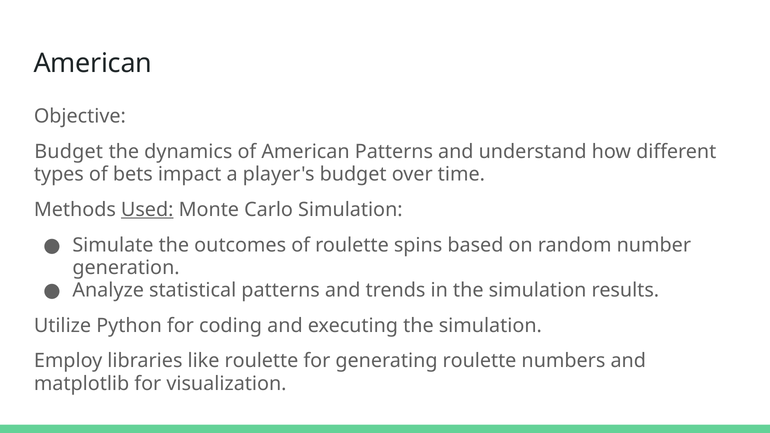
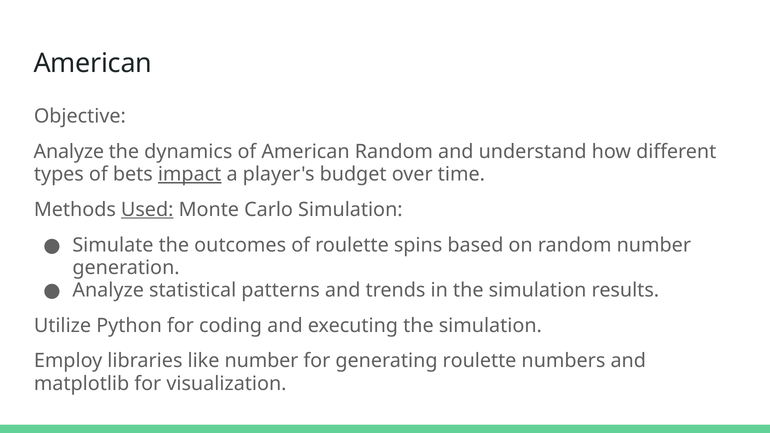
Budget at (69, 152): Budget -> Analyze
American Patterns: Patterns -> Random
impact underline: none -> present
like roulette: roulette -> number
